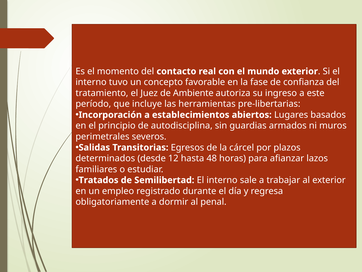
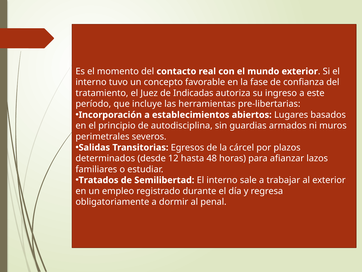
Ambiente: Ambiente -> Indicadas
